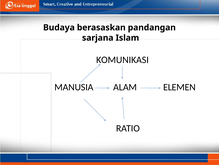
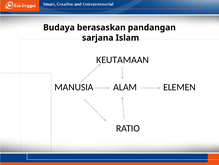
KOMUNIKASI: KOMUNIKASI -> KEUTAMAAN
